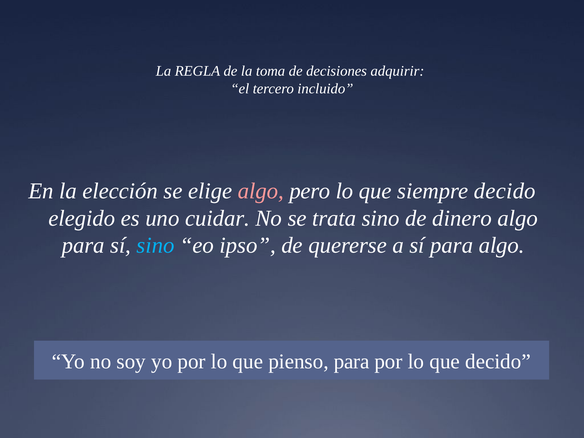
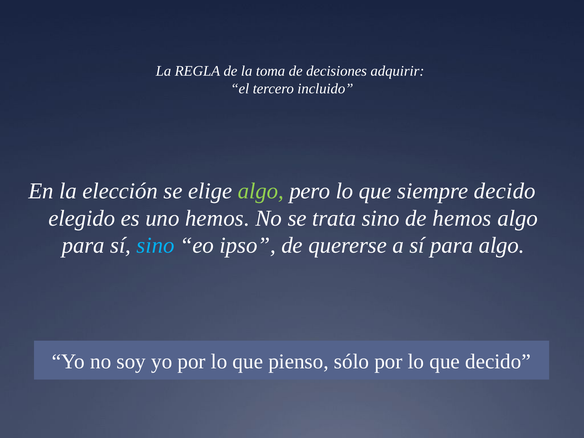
algo at (261, 191) colour: pink -> light green
uno cuidar: cuidar -> hemos
de dinero: dinero -> hemos
pienso para: para -> sólo
